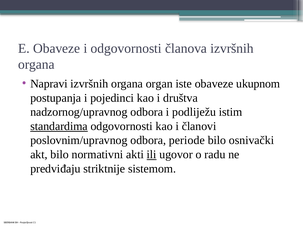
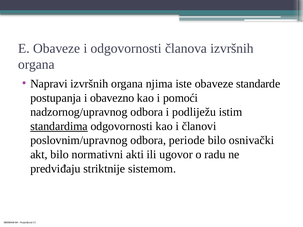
organ: organ -> njima
ukupnom: ukupnom -> standarde
pojedinci: pojedinci -> obavezno
društva: društva -> pomoći
ili underline: present -> none
